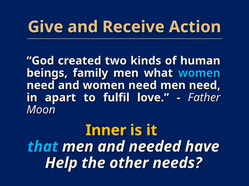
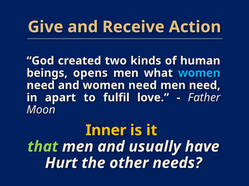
family: family -> opens
that colour: light blue -> light green
needed: needed -> usually
Help: Help -> Hurt
